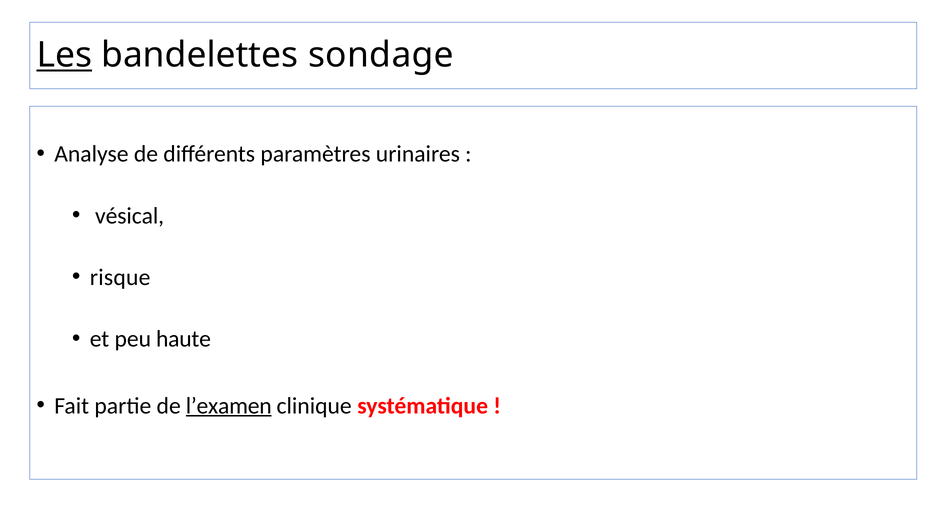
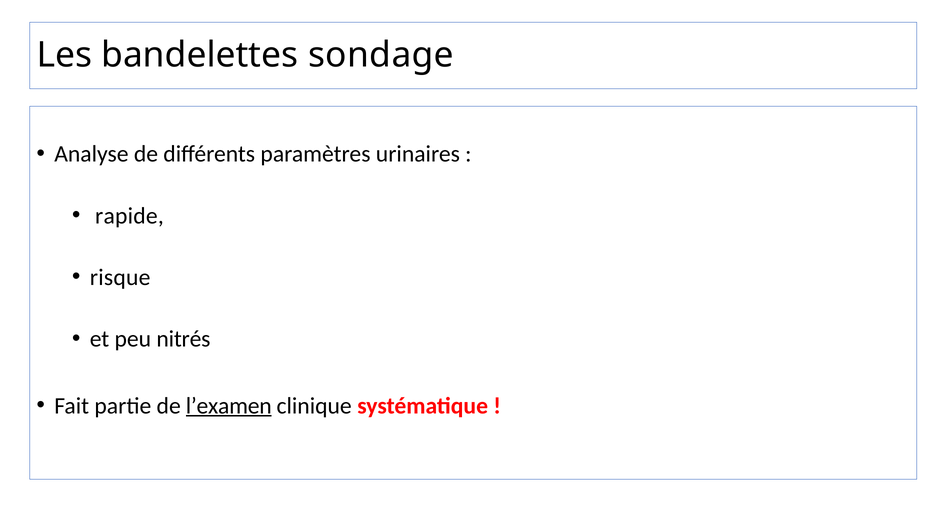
Les underline: present -> none
vésical: vésical -> rapide
haute: haute -> nitrés
